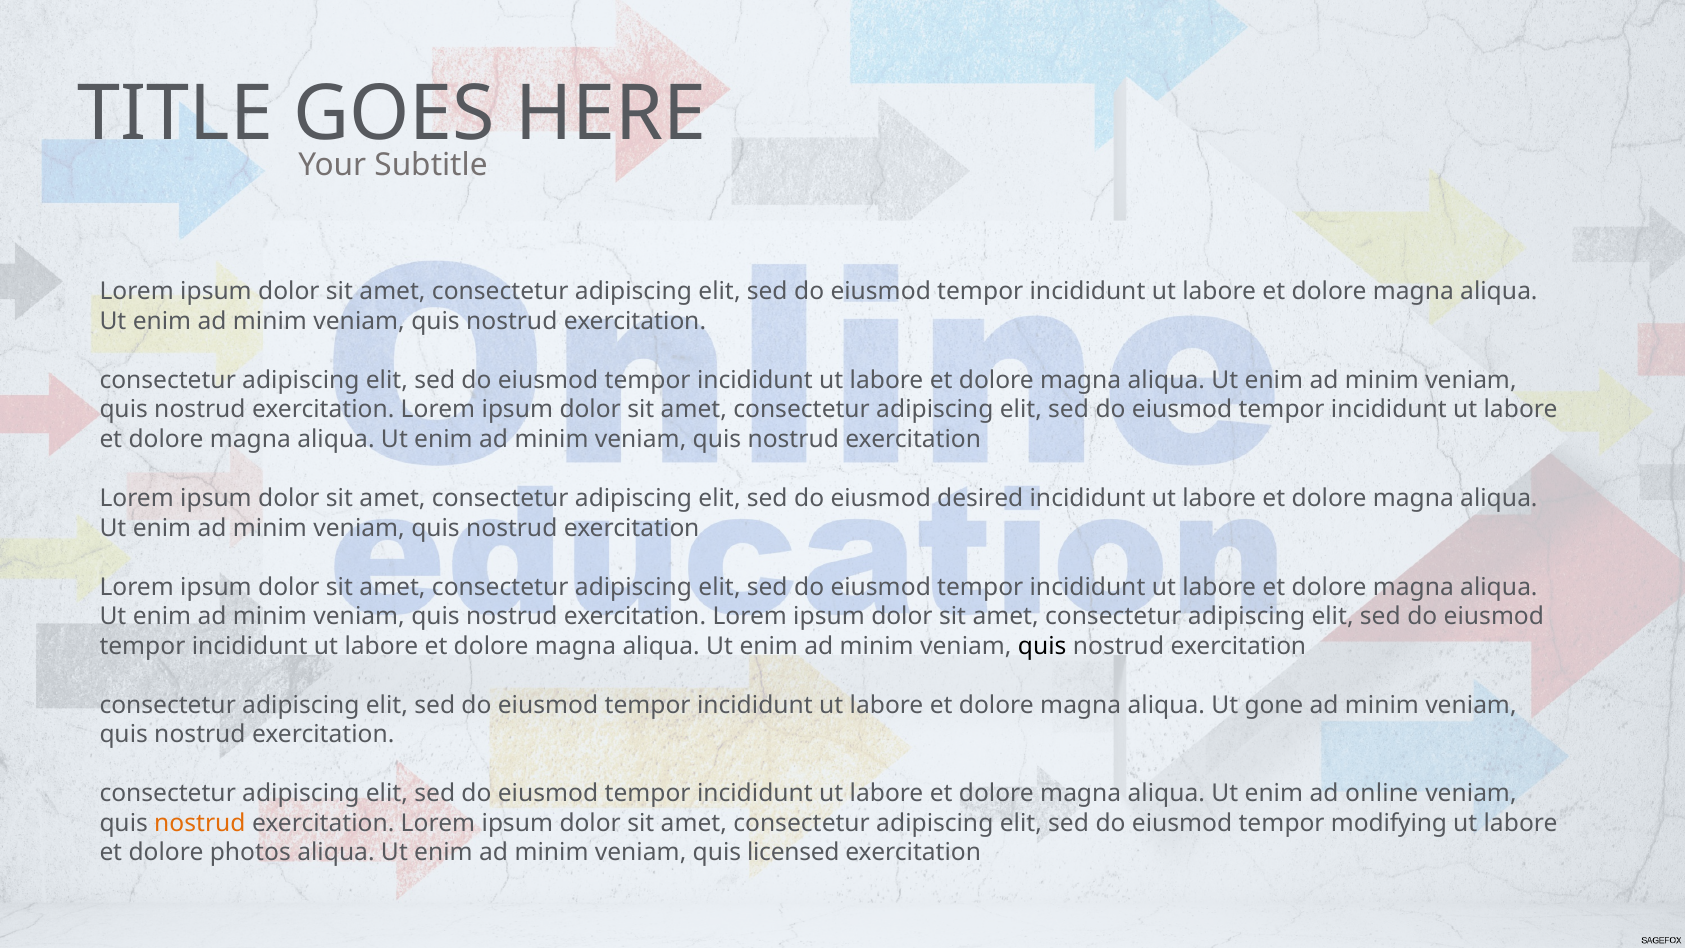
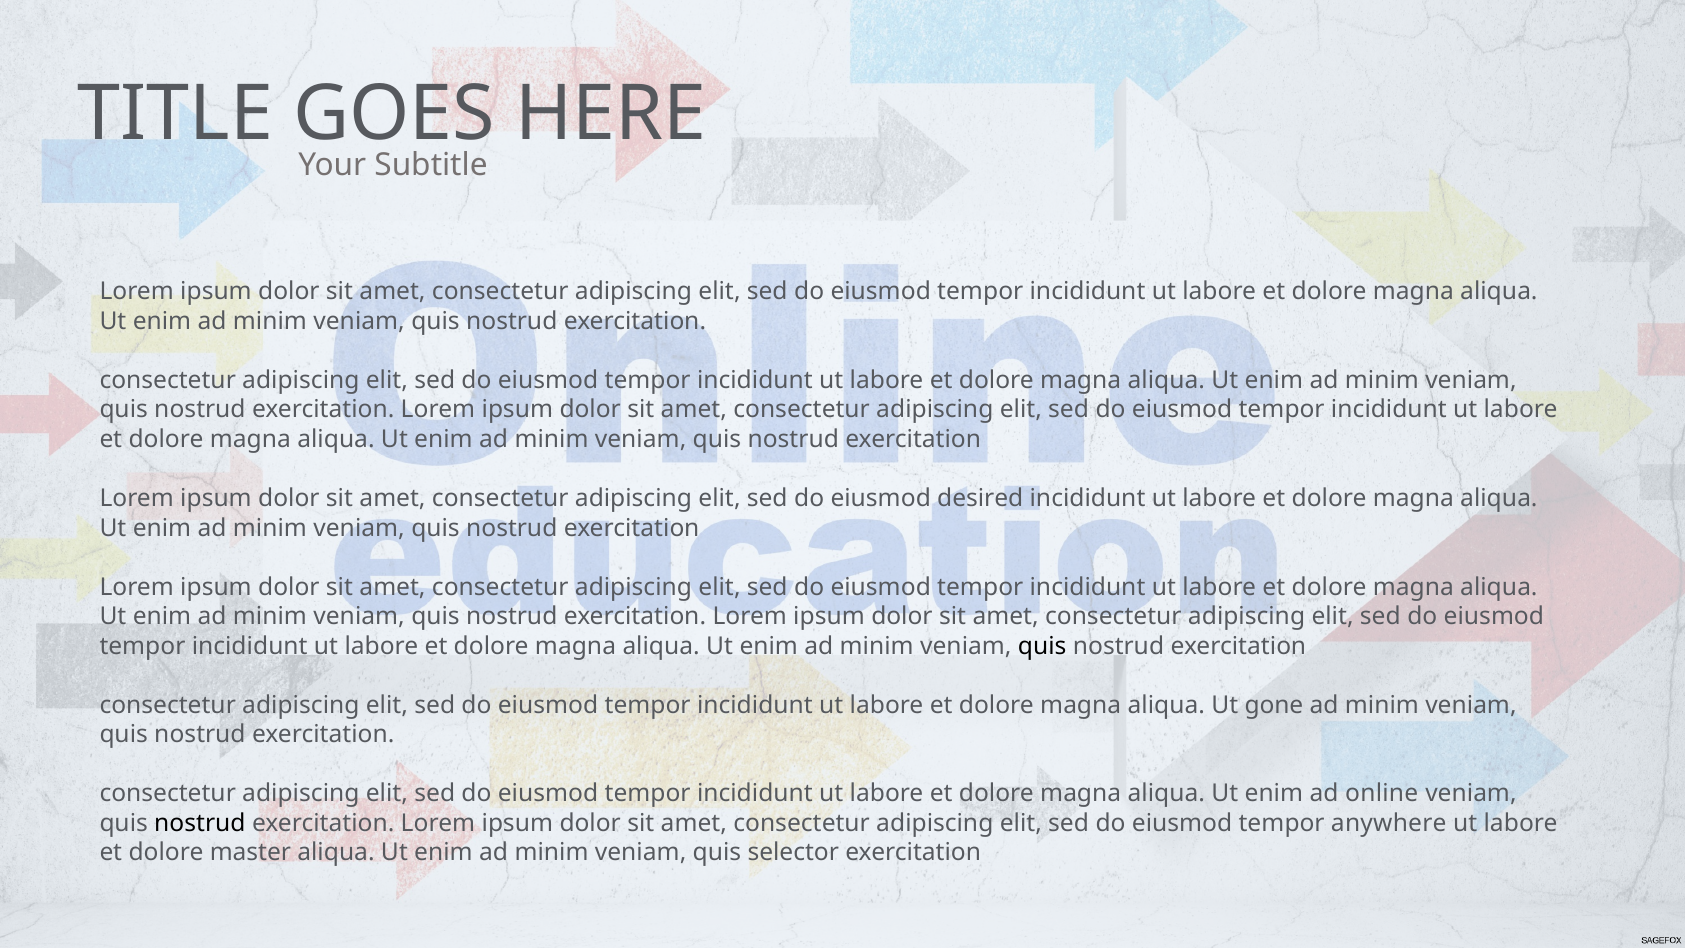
nostrud at (200, 823) colour: orange -> black
modifying: modifying -> anywhere
photos: photos -> master
licensed: licensed -> selector
